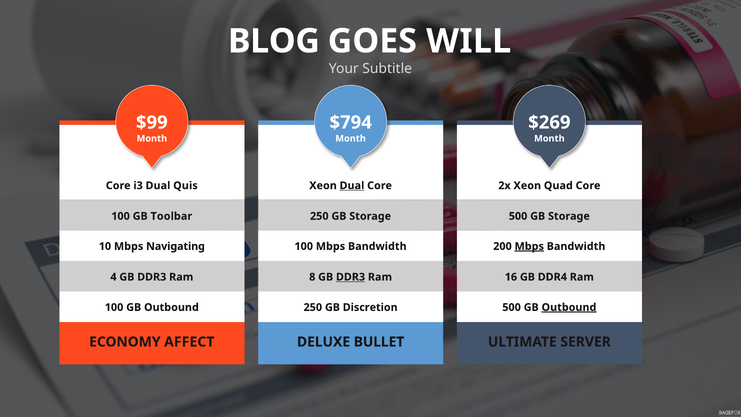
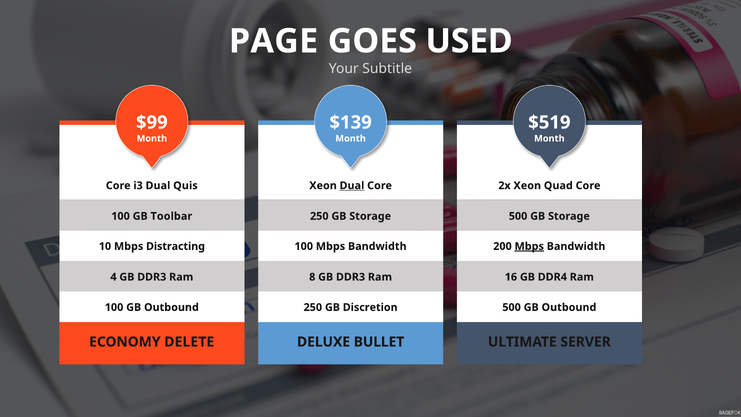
BLOG: BLOG -> PAGE
WILL: WILL -> USED
$794: $794 -> $139
$269: $269 -> $519
Navigating: Navigating -> Distracting
DDR3 at (351, 277) underline: present -> none
Outbound at (569, 307) underline: present -> none
AFFECT: AFFECT -> DELETE
